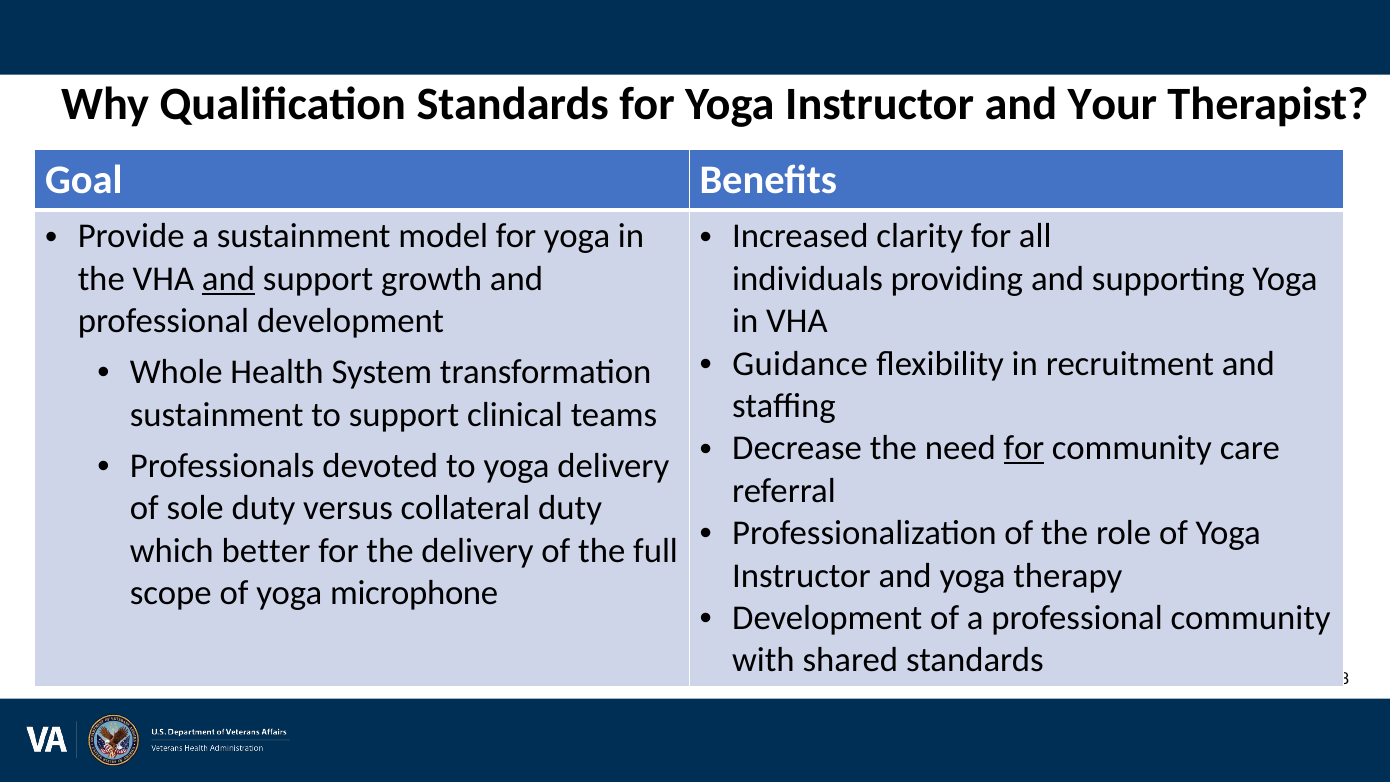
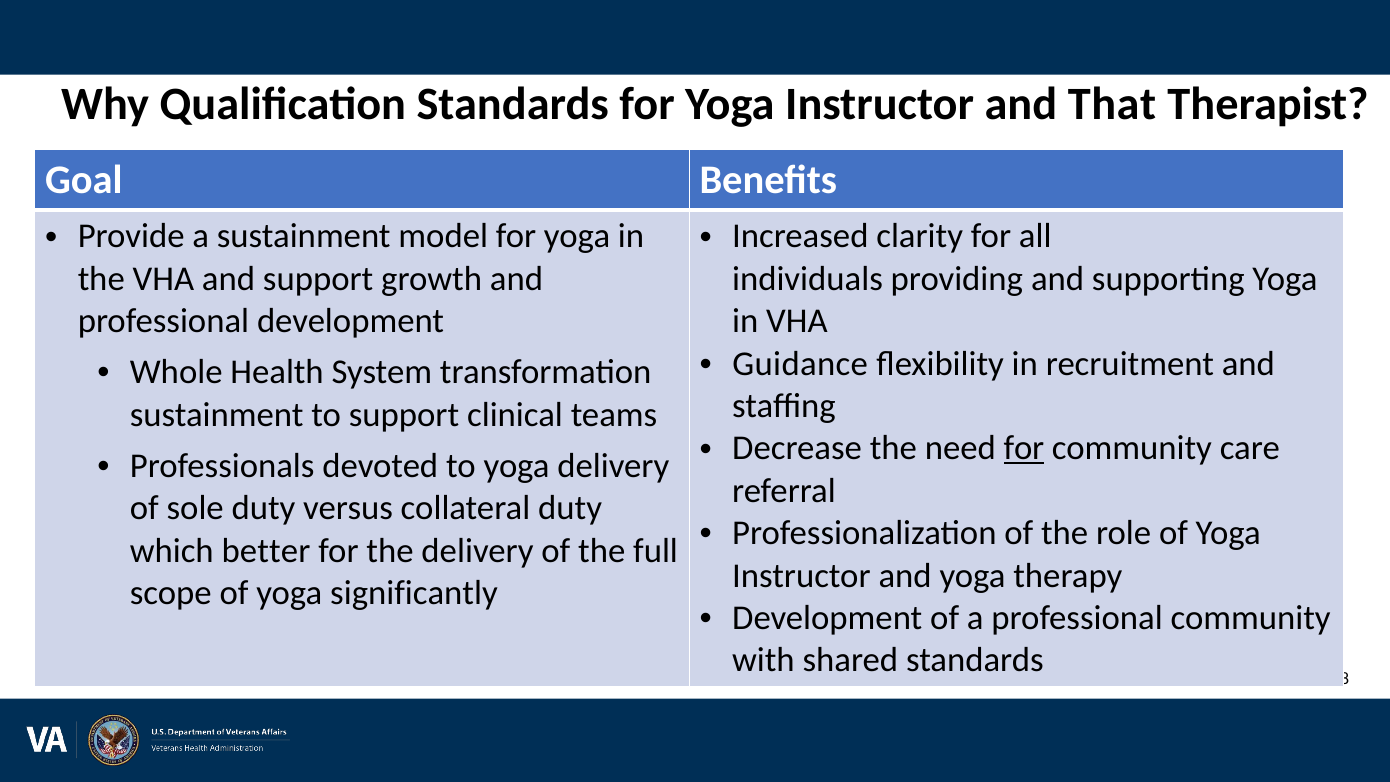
Your: Your -> That
and at (229, 279) underline: present -> none
microphone: microphone -> significantly
